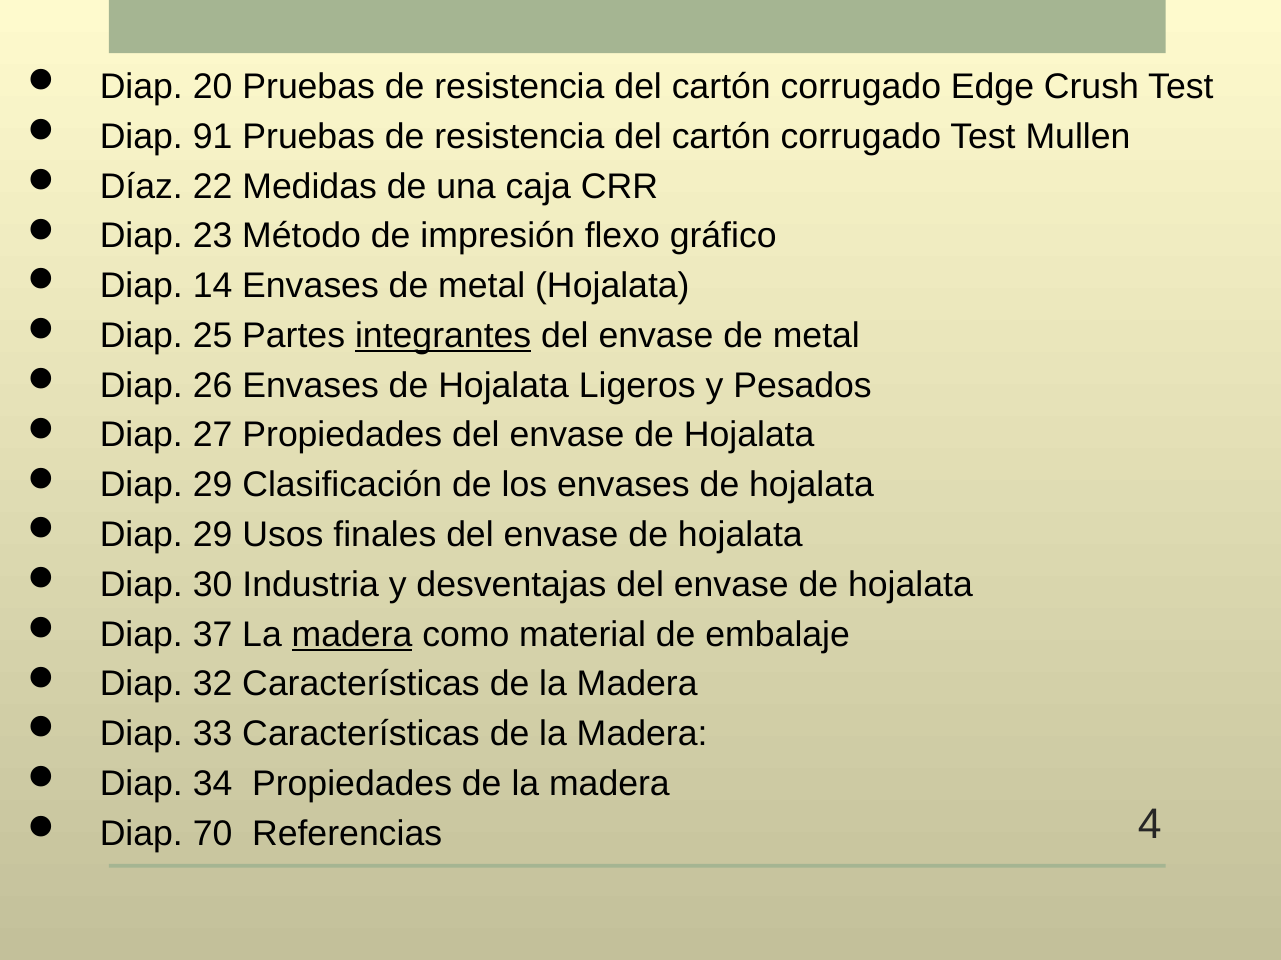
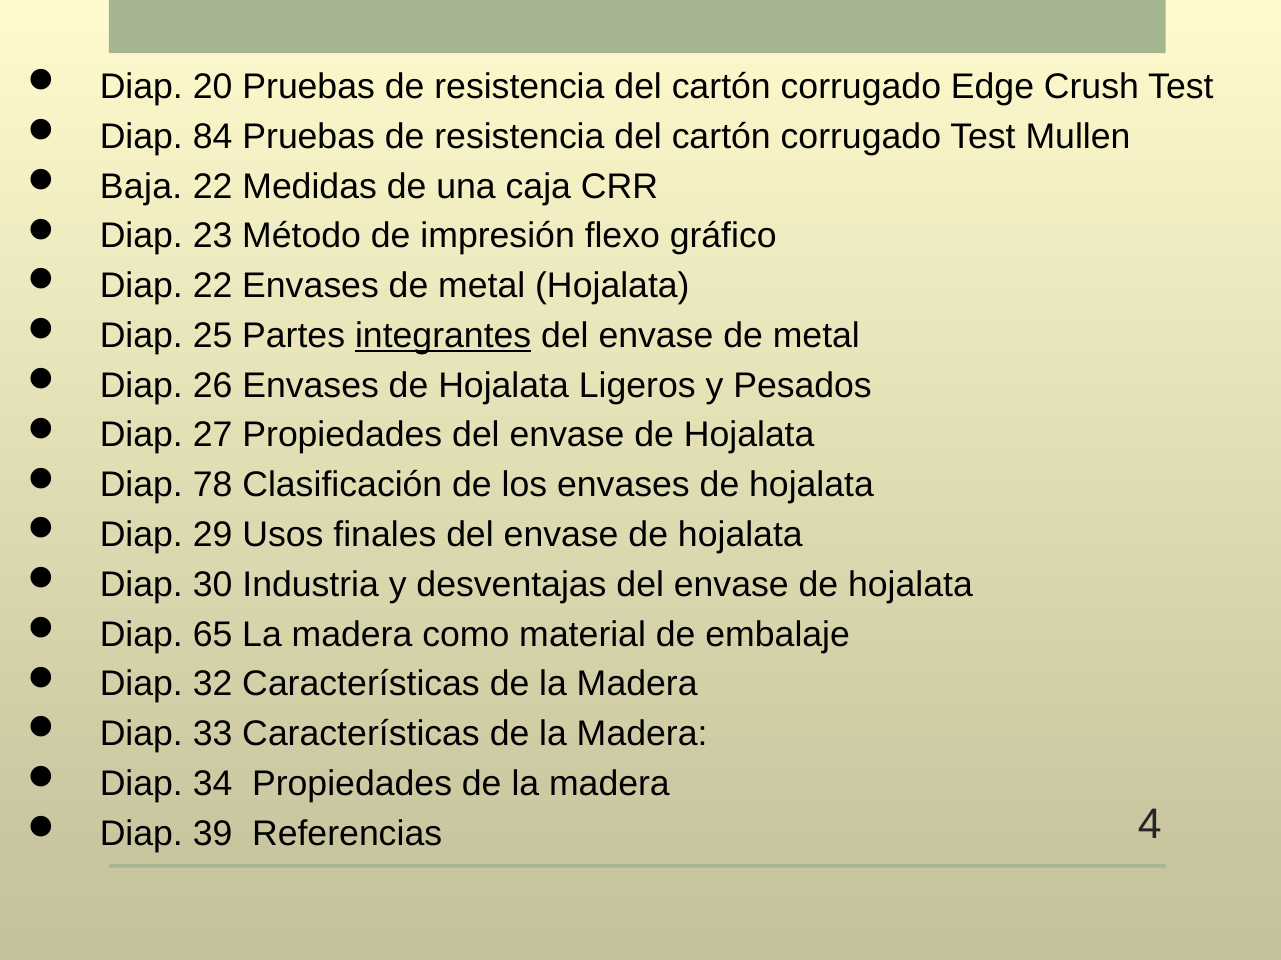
91: 91 -> 84
Díaz: Díaz -> Baja
Diap 14: 14 -> 22
29 at (213, 485): 29 -> 78
37: 37 -> 65
madera at (352, 635) underline: present -> none
70: 70 -> 39
